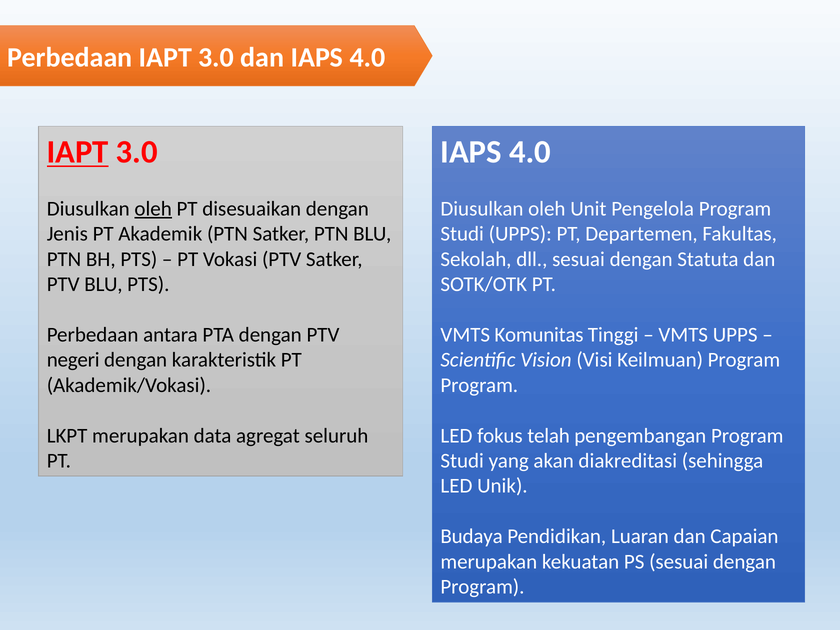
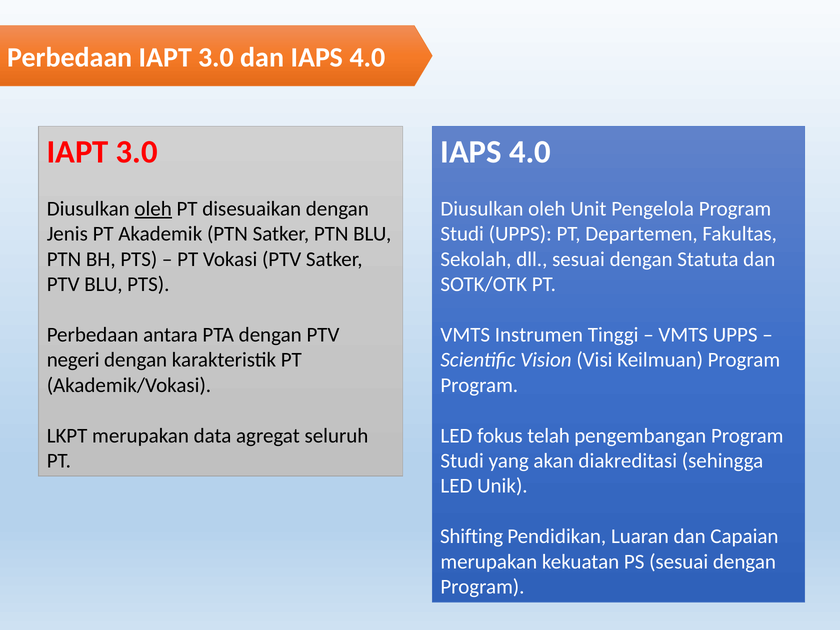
IAPT at (78, 152) underline: present -> none
Komunitas: Komunitas -> Instrumen
Budaya: Budaya -> Shifting
